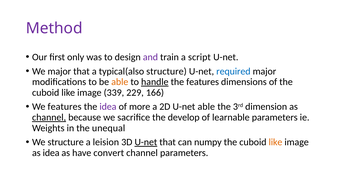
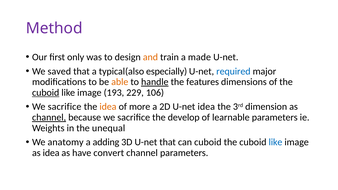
and colour: purple -> orange
script: script -> made
We major: major -> saved
typical(also structure: structure -> especially
cuboid at (46, 93) underline: none -> present
339: 339 -> 193
166: 166 -> 106
features at (65, 107): features -> sacrifice
idea at (108, 107) colour: purple -> orange
U-net able: able -> idea
We structure: structure -> anatomy
leision: leision -> adding
U-net at (146, 142) underline: present -> none
can numpy: numpy -> cuboid
like at (275, 142) colour: orange -> blue
